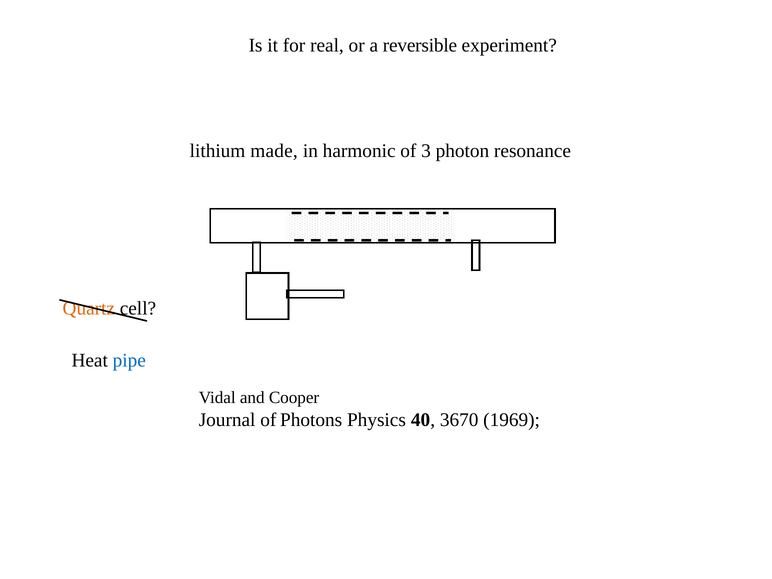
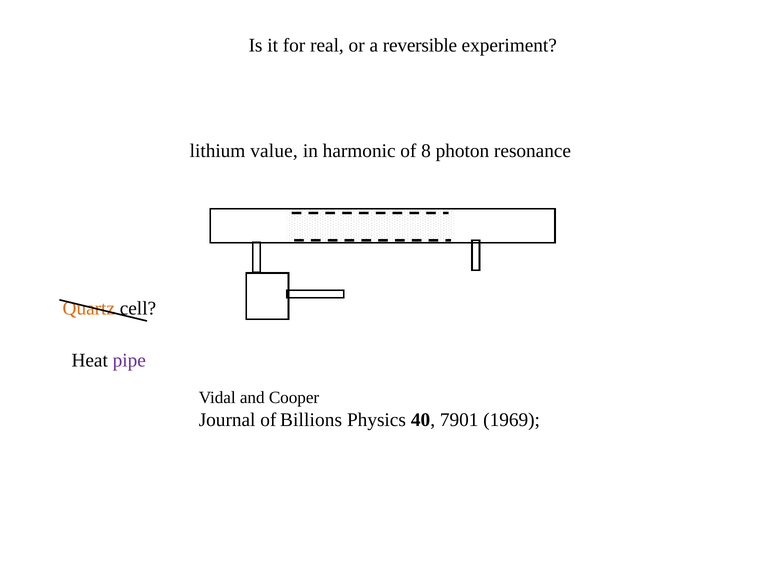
made: made -> value
3: 3 -> 8
pipe colour: blue -> purple
Photons: Photons -> Billions
3670: 3670 -> 7901
